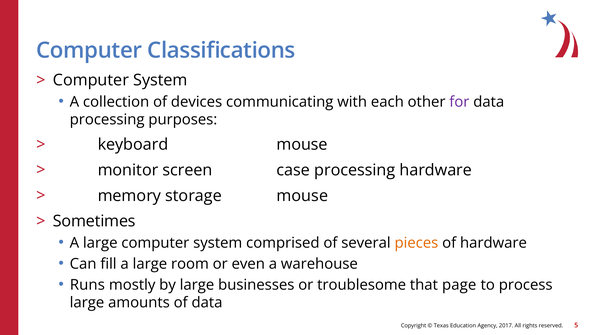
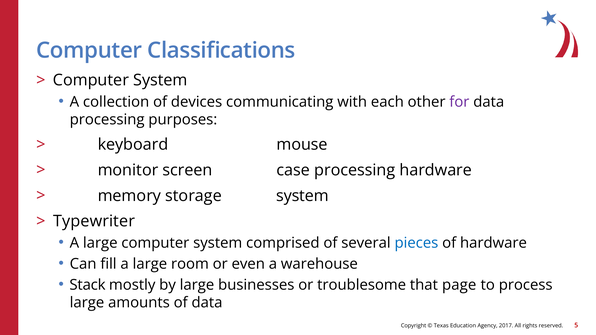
storage mouse: mouse -> system
Sometimes: Sometimes -> Typewriter
pieces colour: orange -> blue
Runs: Runs -> Stack
